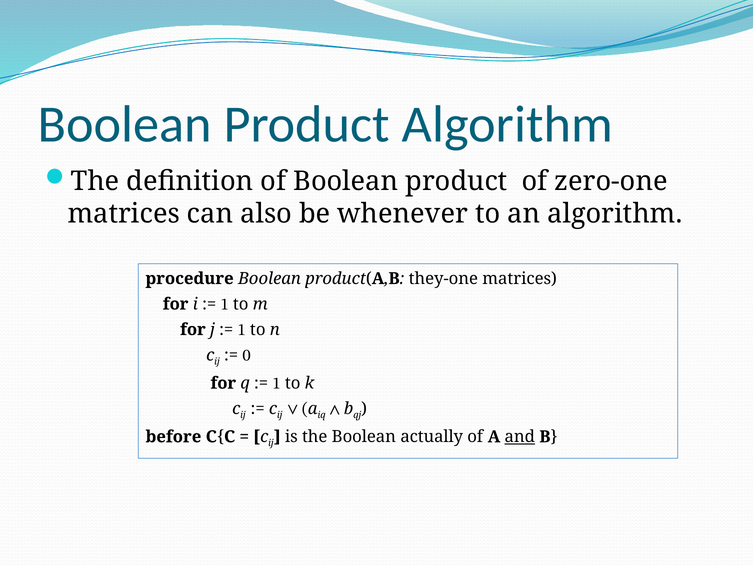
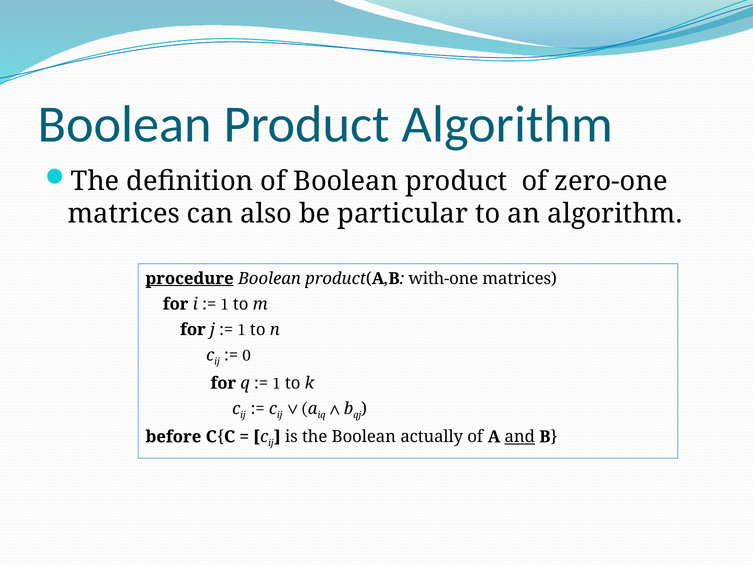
whenever: whenever -> particular
procedure underline: none -> present
they-one: they-one -> with-one
